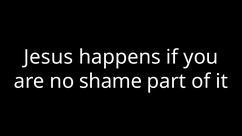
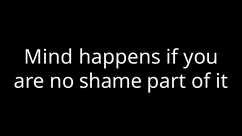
Jesus: Jesus -> Mind
